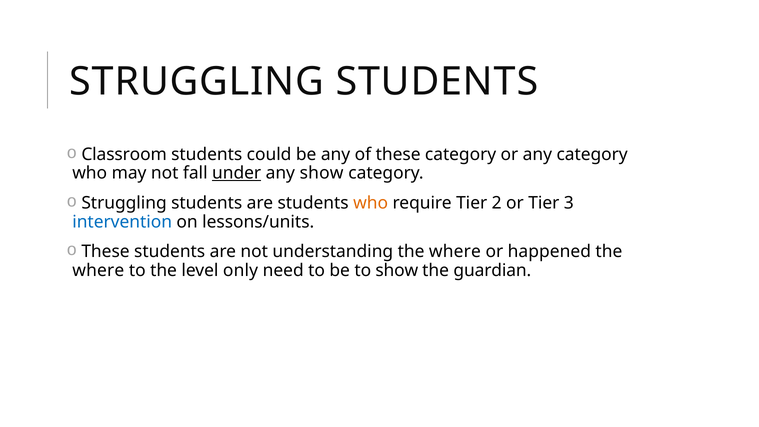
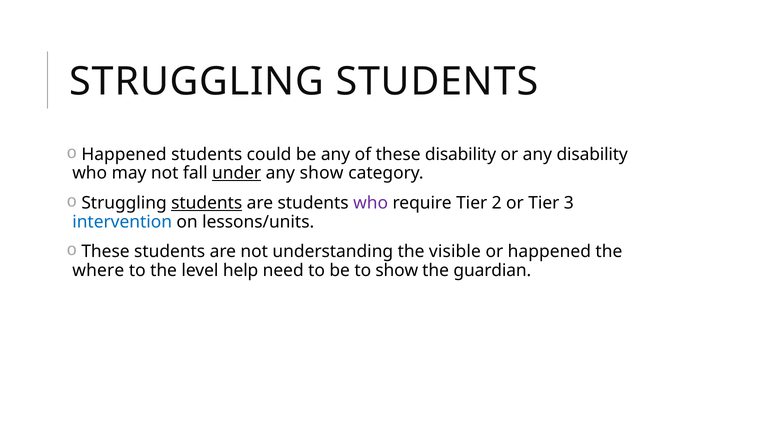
Classroom at (124, 154): Classroom -> Happened
these category: category -> disability
any category: category -> disability
students at (207, 203) underline: none -> present
who at (371, 203) colour: orange -> purple
understanding the where: where -> visible
only: only -> help
